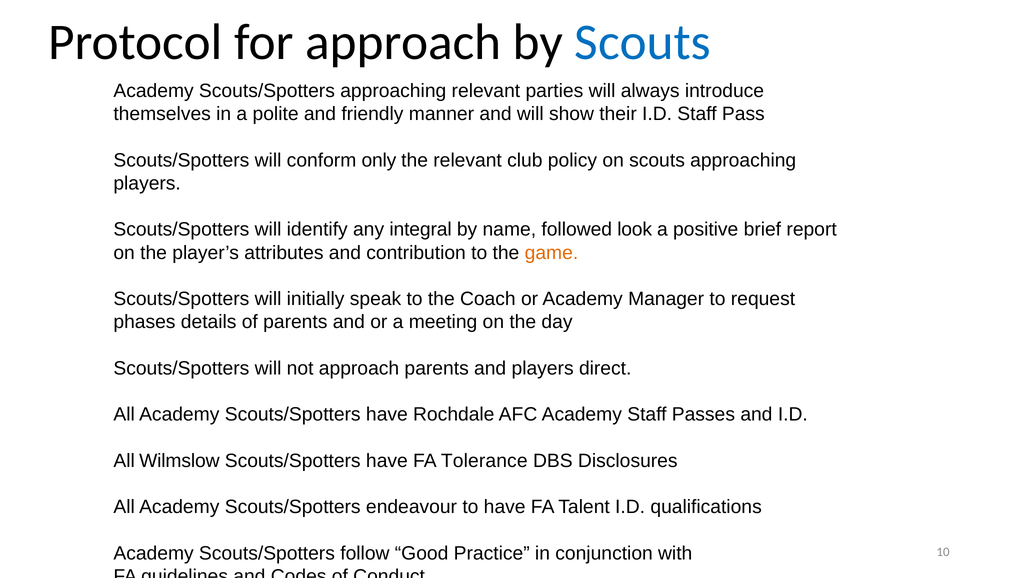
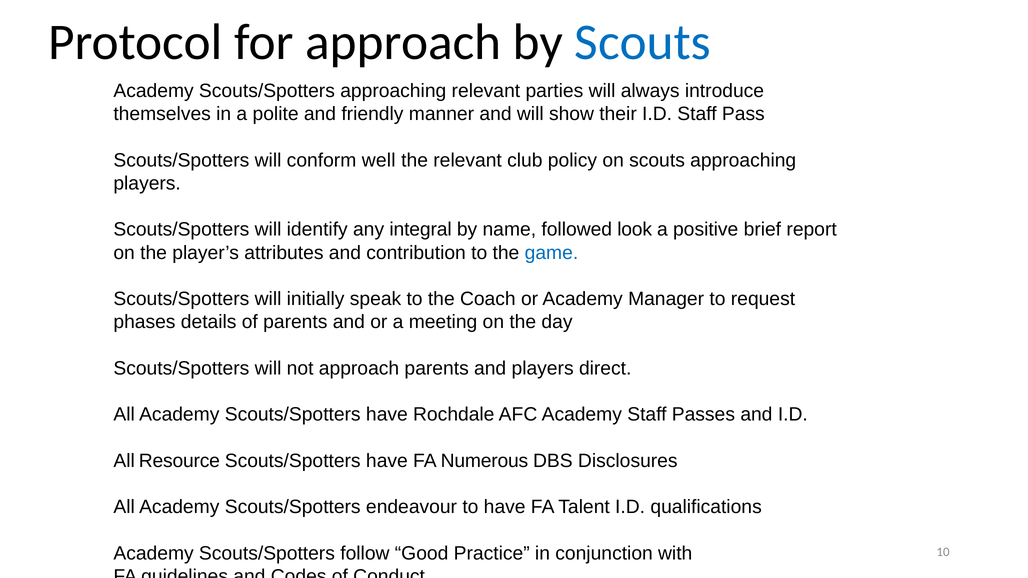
only: only -> well
game colour: orange -> blue
Wilmslow: Wilmslow -> Resource
Tolerance: Tolerance -> Numerous
